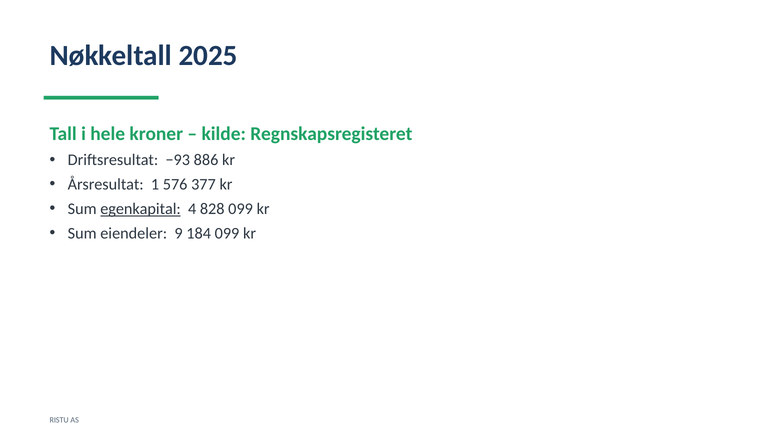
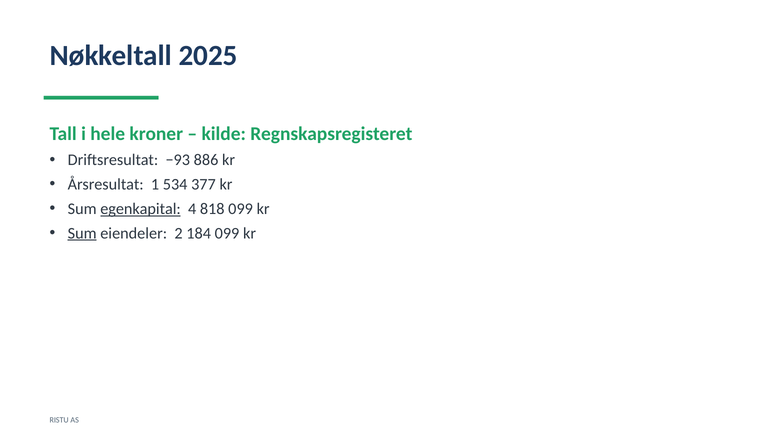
576: 576 -> 534
828: 828 -> 818
Sum at (82, 233) underline: none -> present
9: 9 -> 2
